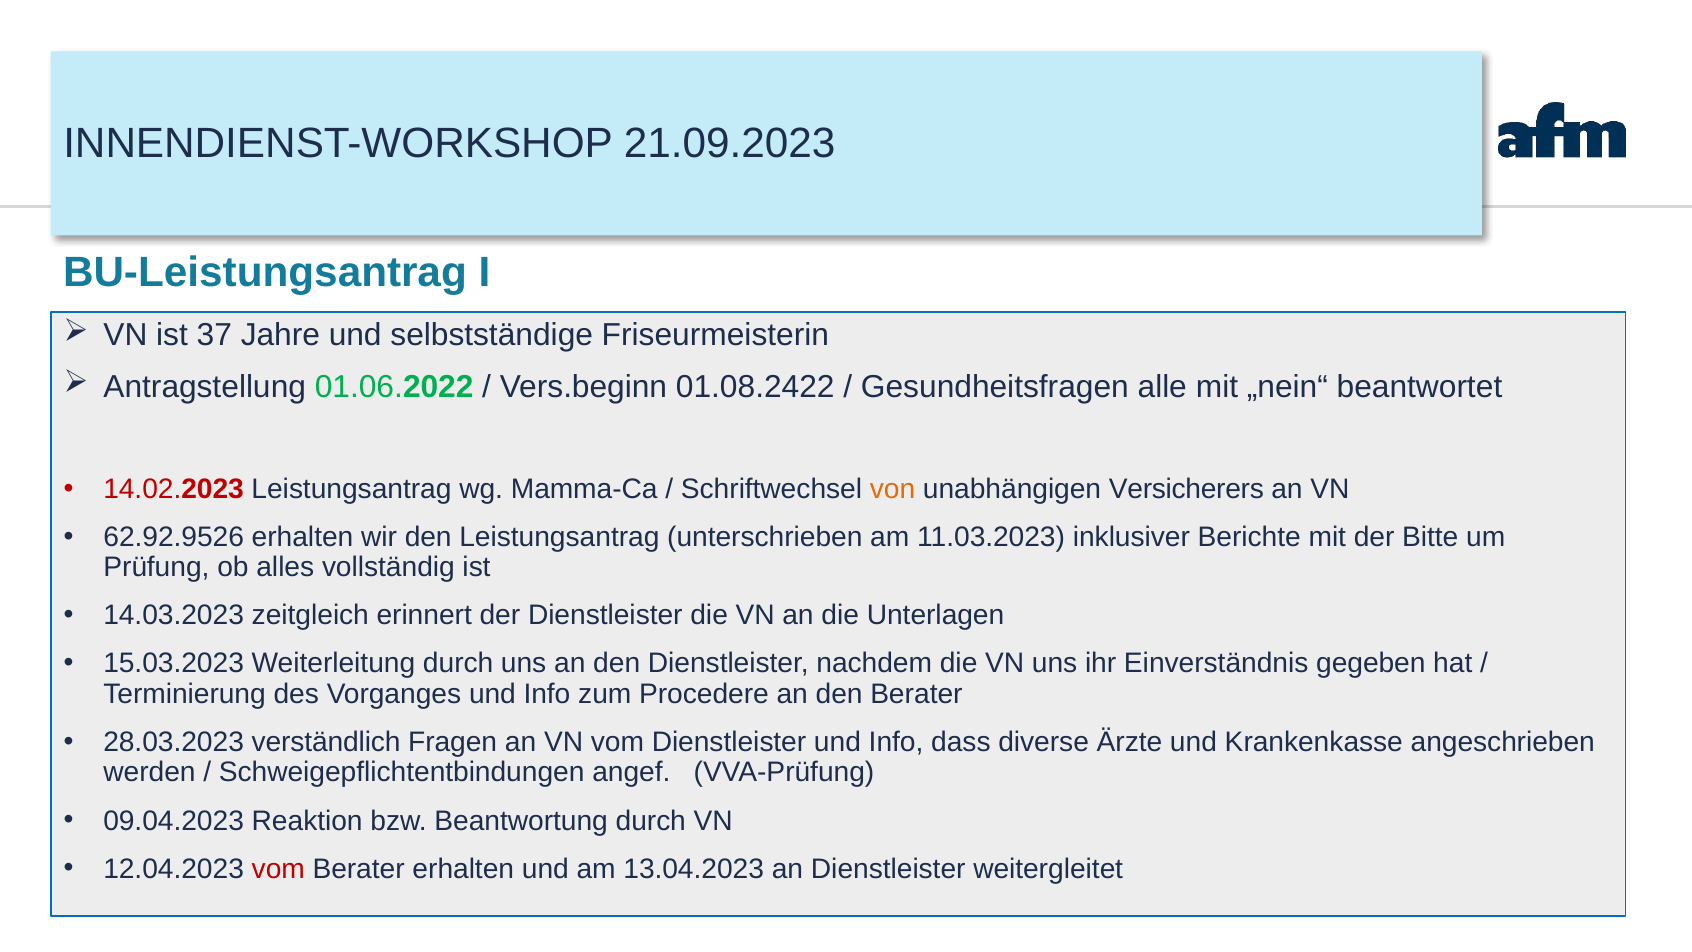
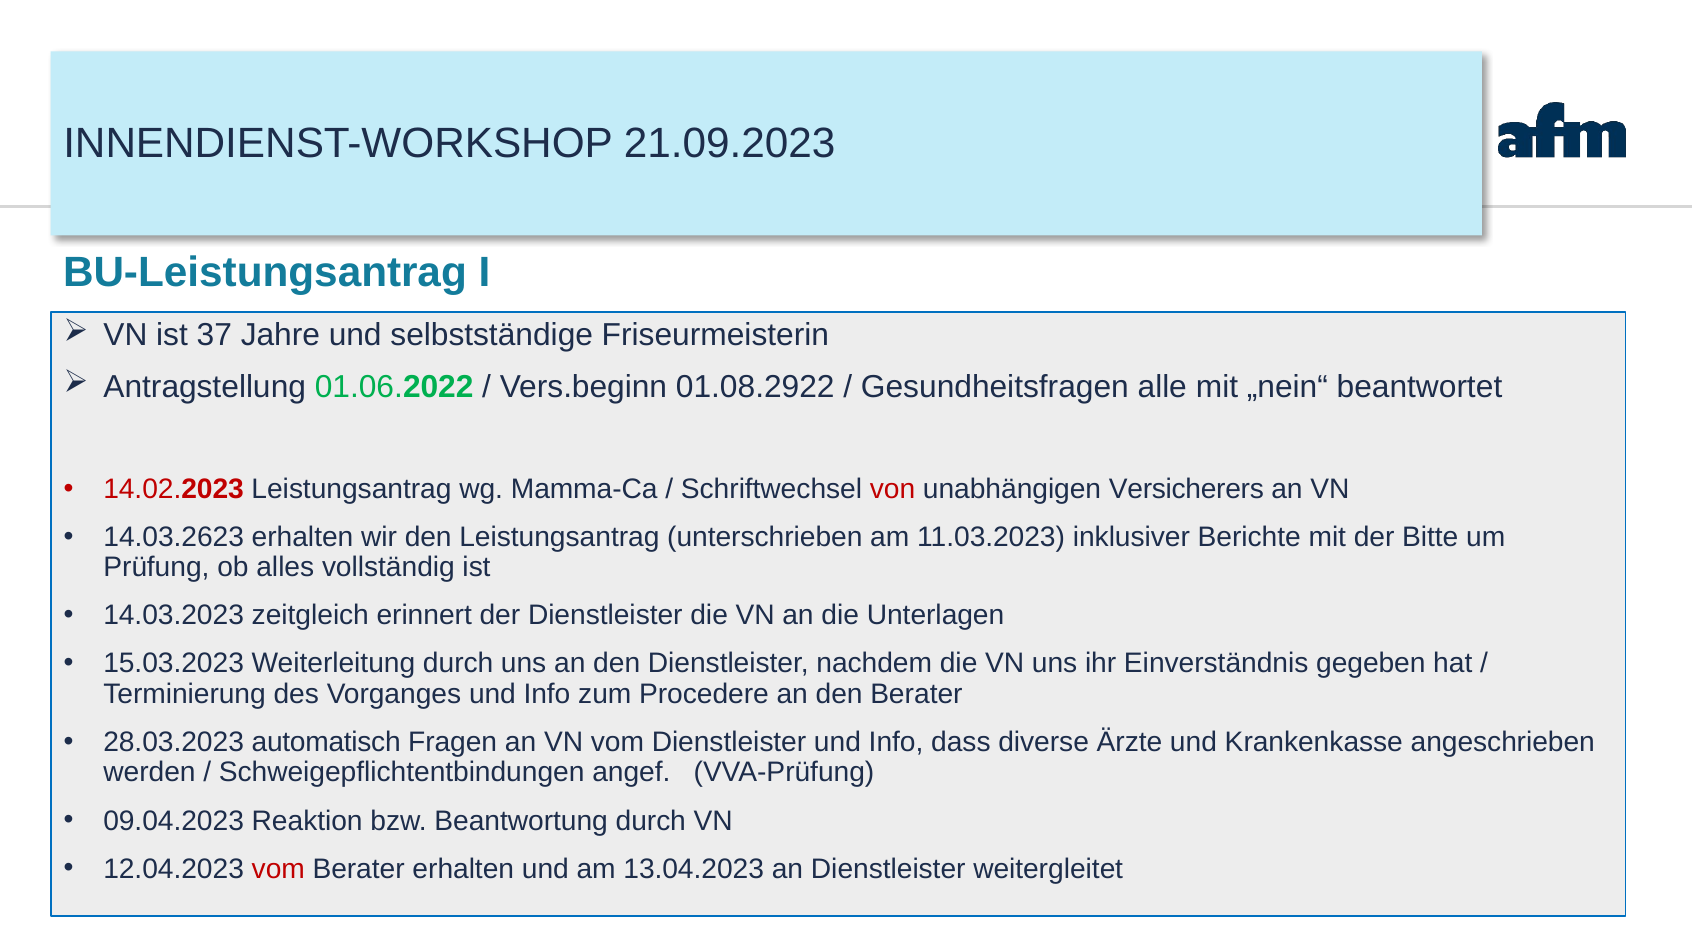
01.08.2422: 01.08.2422 -> 01.08.2922
von colour: orange -> red
62.92.9526: 62.92.9526 -> 14.03.2623
verständlich: verständlich -> automatisch
